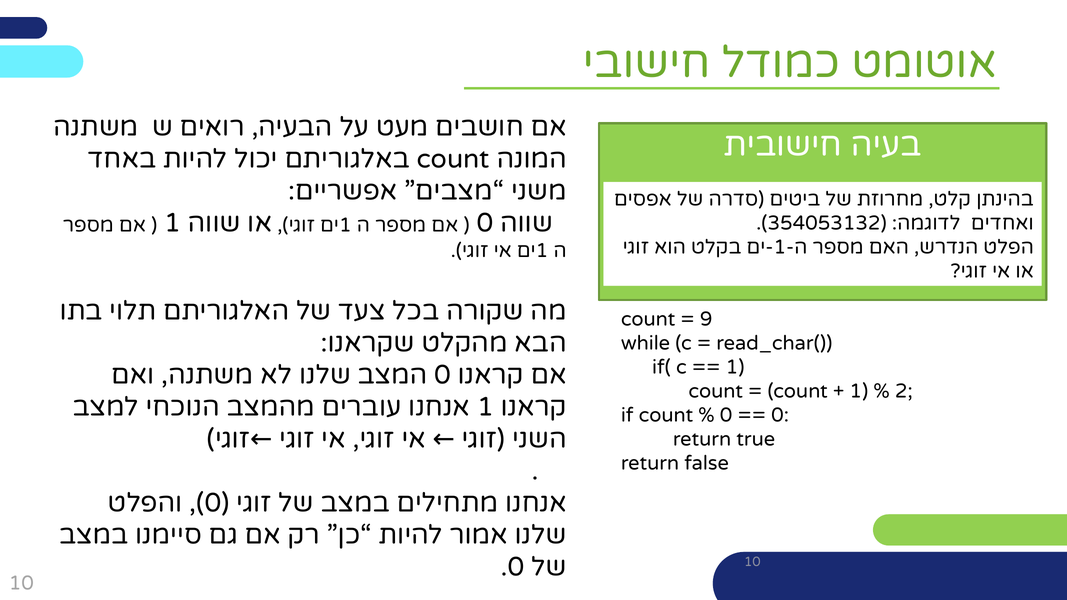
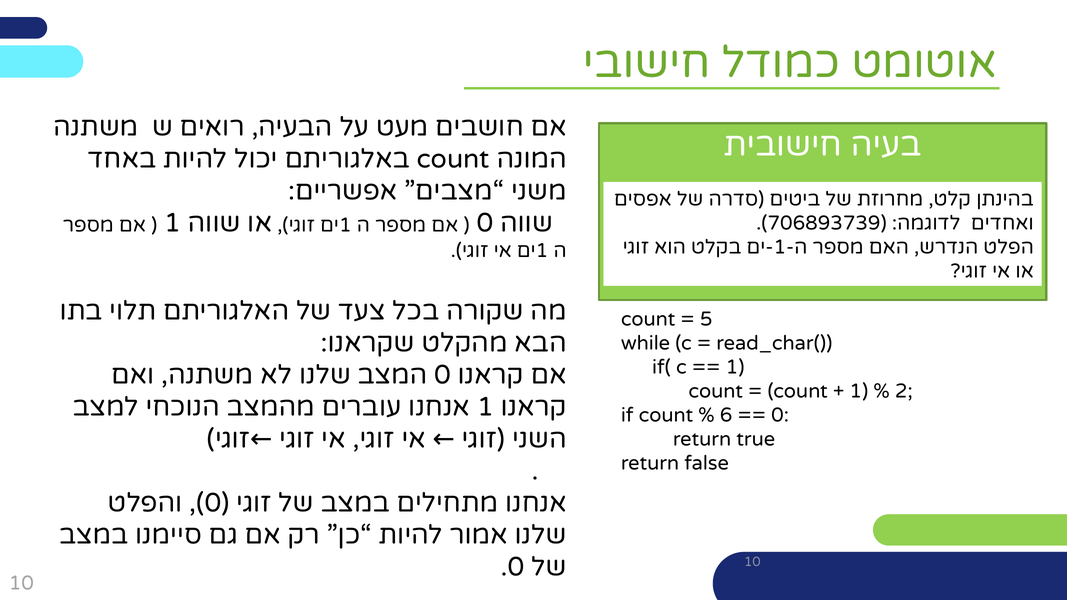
354053132: 354053132 -> 706893739
9: 9 -> 5
0 at (726, 416): 0 -> 6
